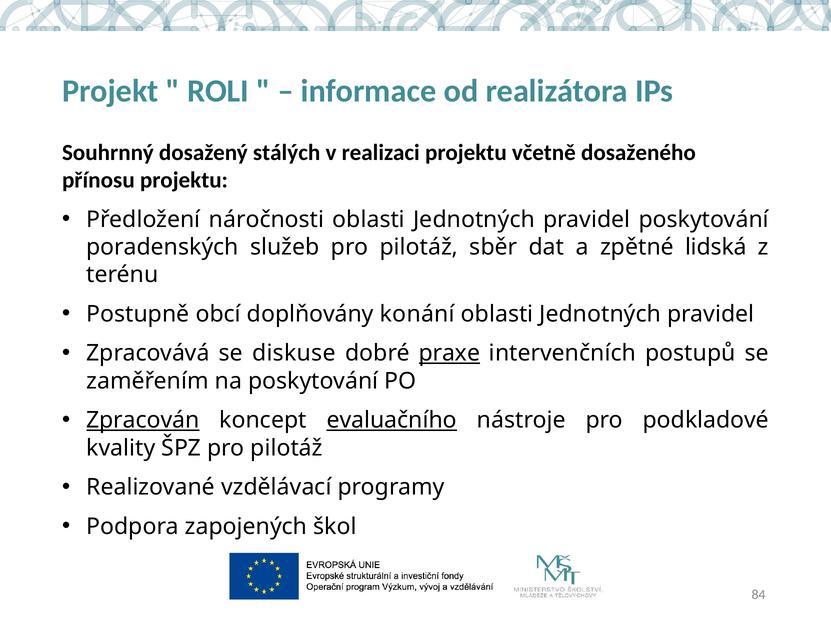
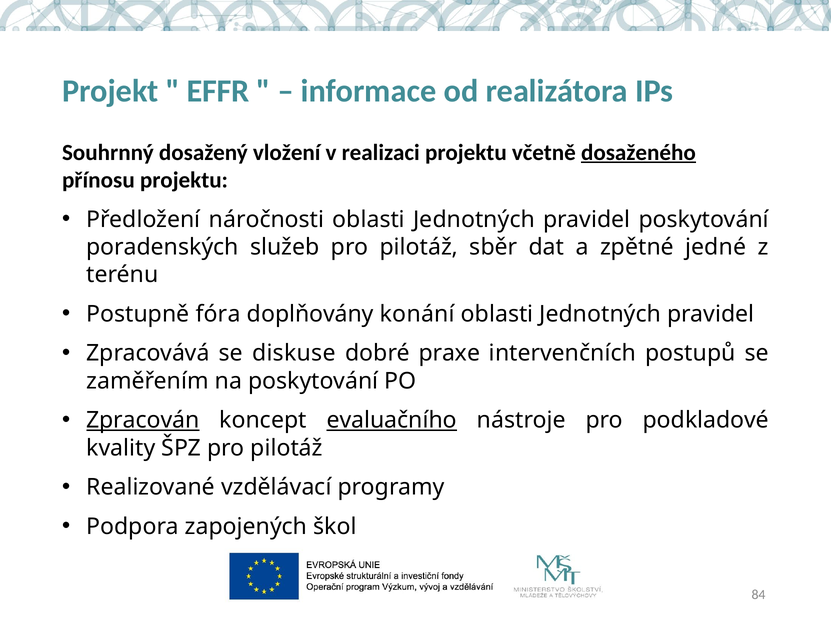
ROLI: ROLI -> EFFR
stálých: stálých -> vložení
dosaženého underline: none -> present
lidská: lidská -> jedné
obcí: obcí -> fóra
praxe underline: present -> none
